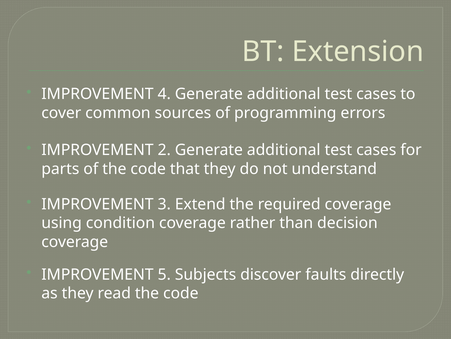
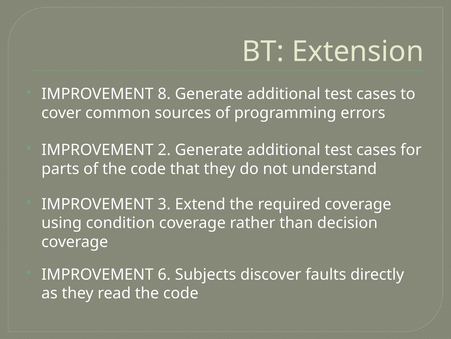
4: 4 -> 8
5: 5 -> 6
